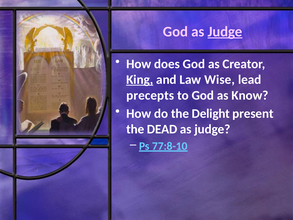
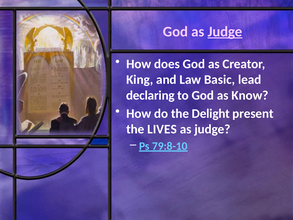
King underline: present -> none
Wise: Wise -> Basic
precepts: precepts -> declaring
DEAD: DEAD -> LIVES
77:8-10: 77:8-10 -> 79:8-10
